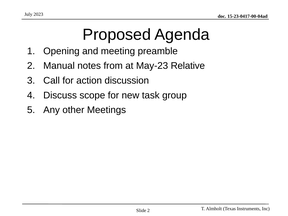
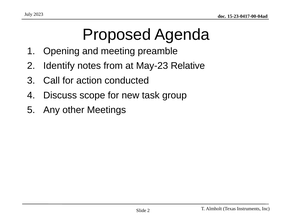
Manual: Manual -> Identify
discussion: discussion -> conducted
